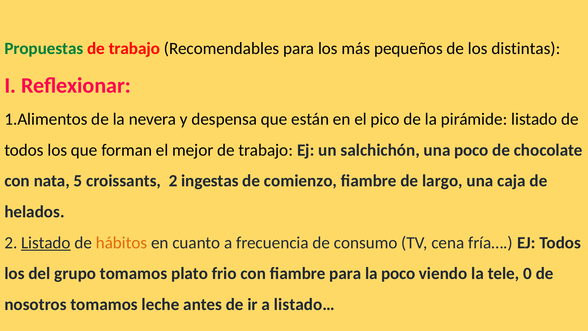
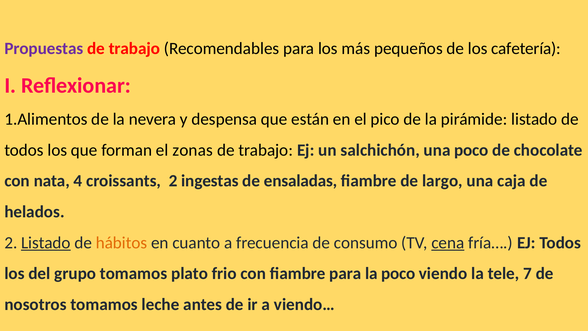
Propuestas colour: green -> purple
distintas: distintas -> cafetería
mejor: mejor -> zonas
5: 5 -> 4
comienzo: comienzo -> ensaladas
cena underline: none -> present
0: 0 -> 7
listado…: listado… -> viendo…
